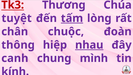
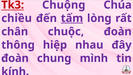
Thương: Thương -> Chuộng
tuyệt: tuyệt -> chiều
nhau underline: present -> none
canh at (15, 58): canh -> đoàn
